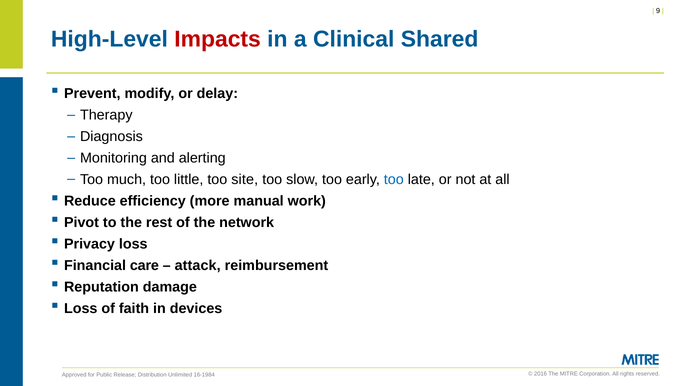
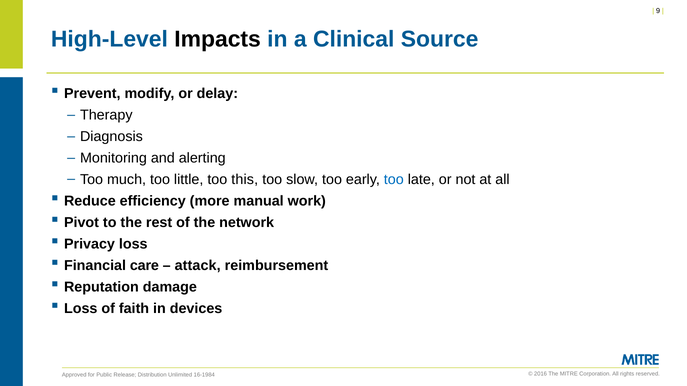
Impacts colour: red -> black
Shared: Shared -> Source
site: site -> this
